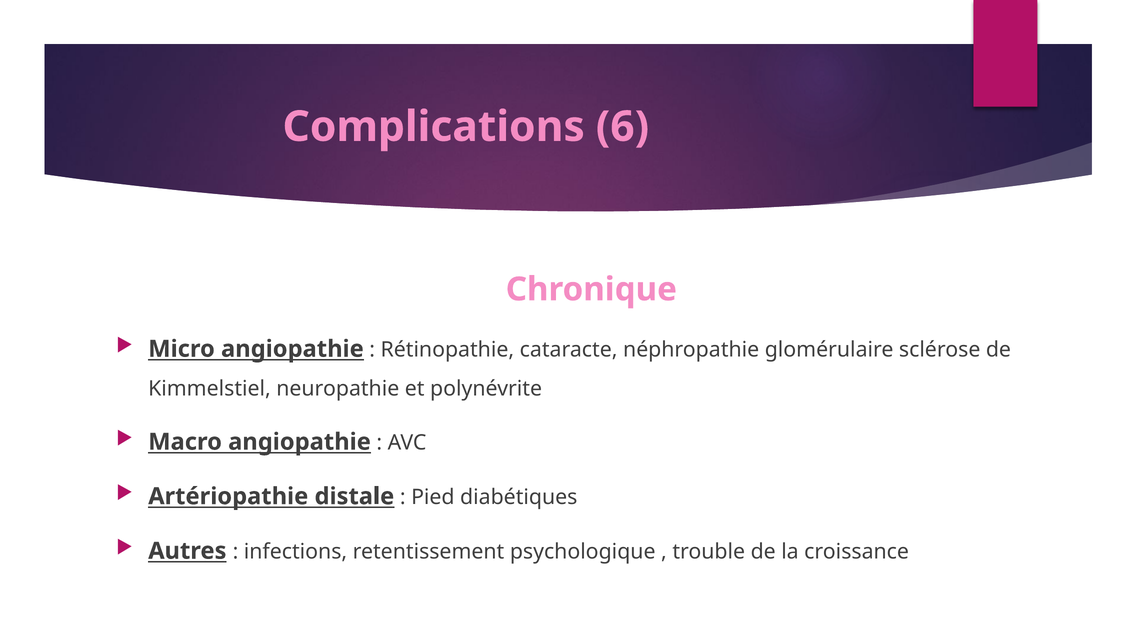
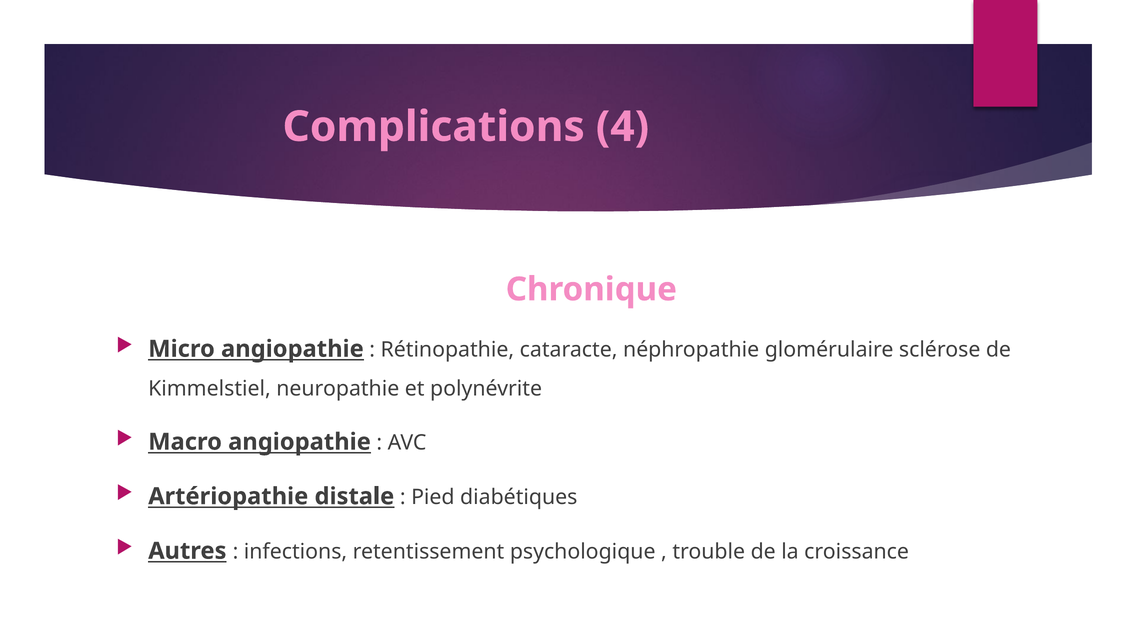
6: 6 -> 4
